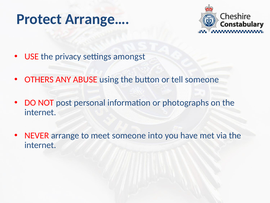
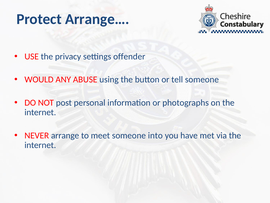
amongst: amongst -> offender
OTHERS: OTHERS -> WOULD
